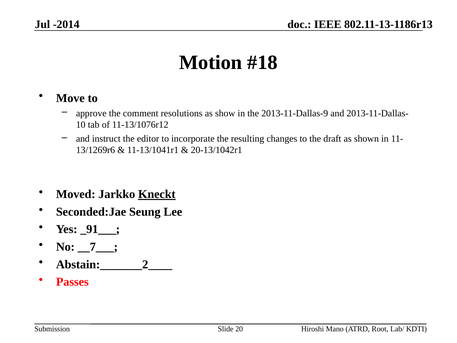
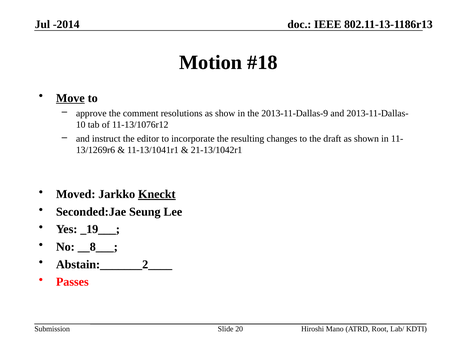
Move underline: none -> present
20-13/1042r1: 20-13/1042r1 -> 21-13/1042r1
_91___: _91___ -> _19___
__7___: __7___ -> __8___
